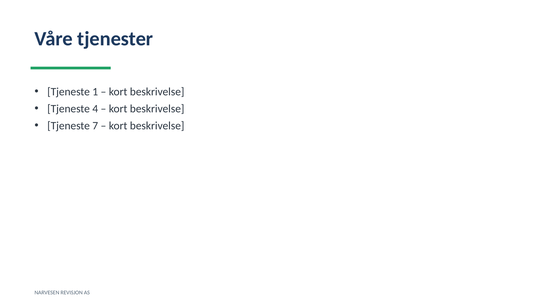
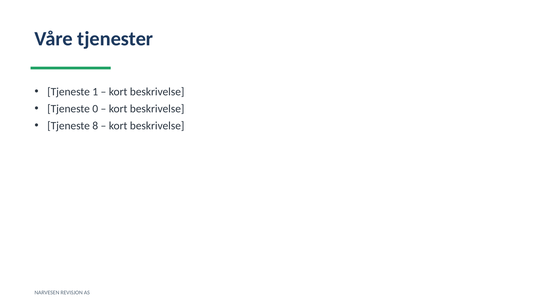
4: 4 -> 0
7: 7 -> 8
